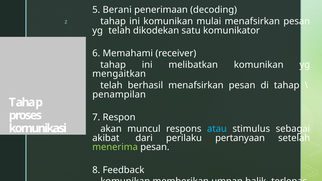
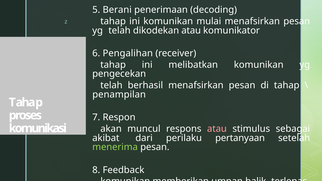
dikodekan satu: satu -> atau
Memahami: Memahami -> Pengalihan
mengaitkan: mengaitkan -> pengecekan
atau at (217, 129) colour: light blue -> pink
